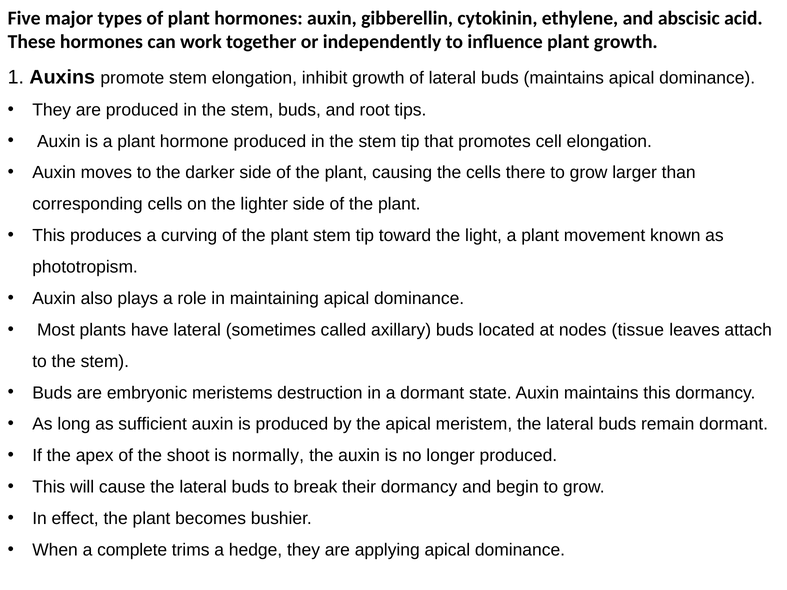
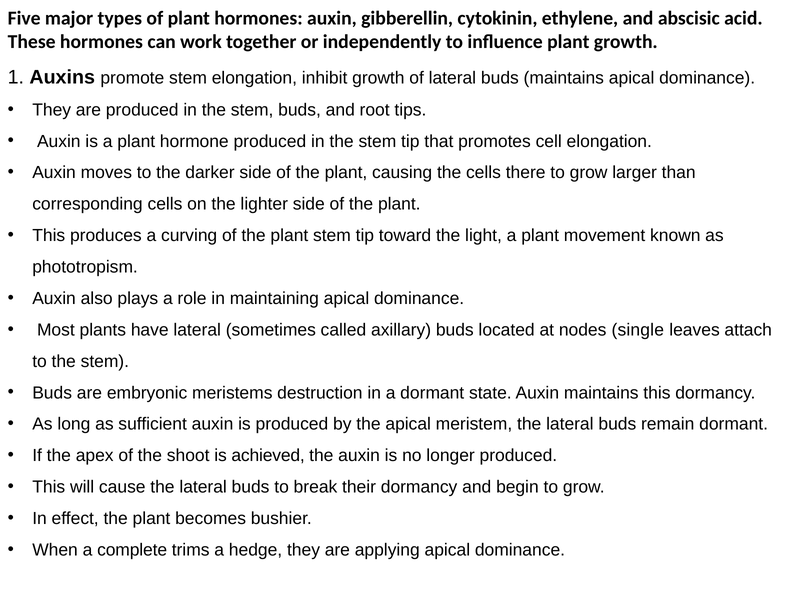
tissue: tissue -> single
normally: normally -> achieved
